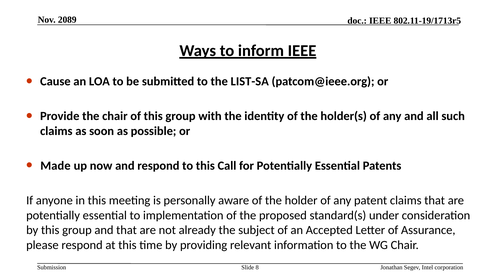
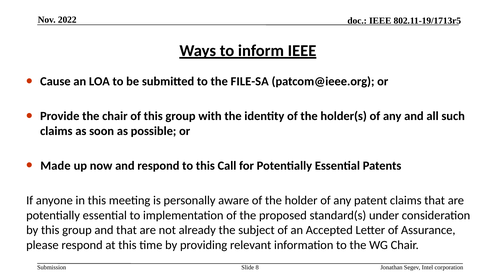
2089: 2089 -> 2022
LIST-SA: LIST-SA -> FILE-SA
